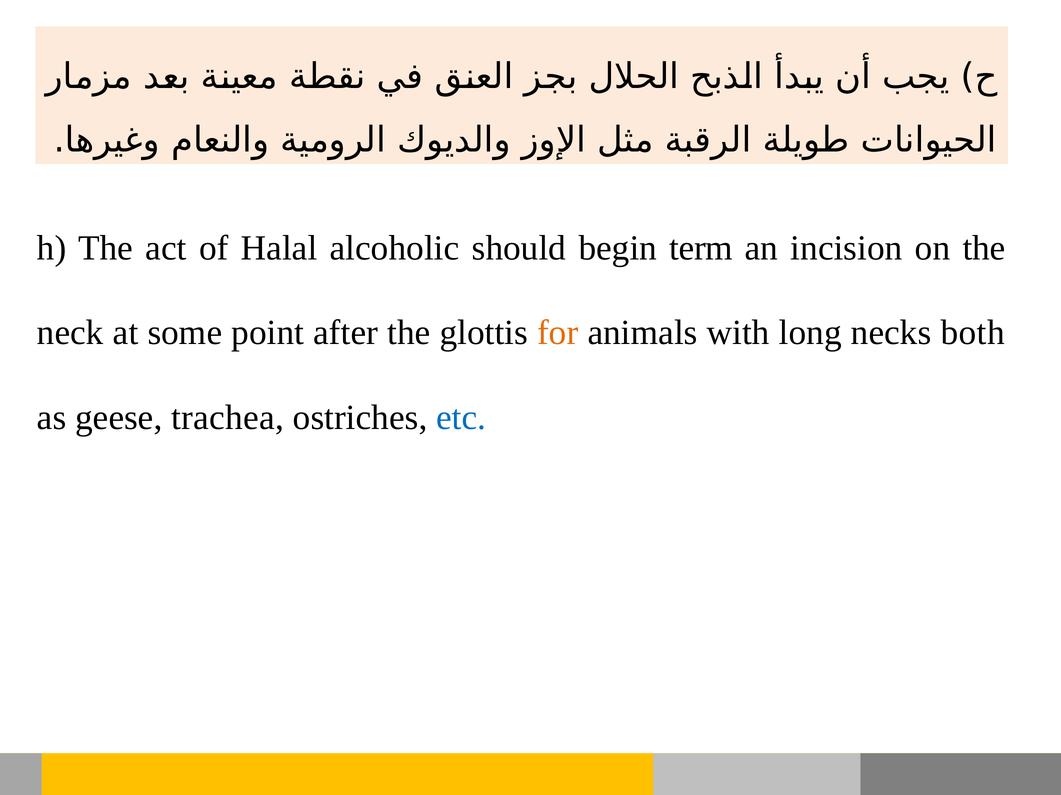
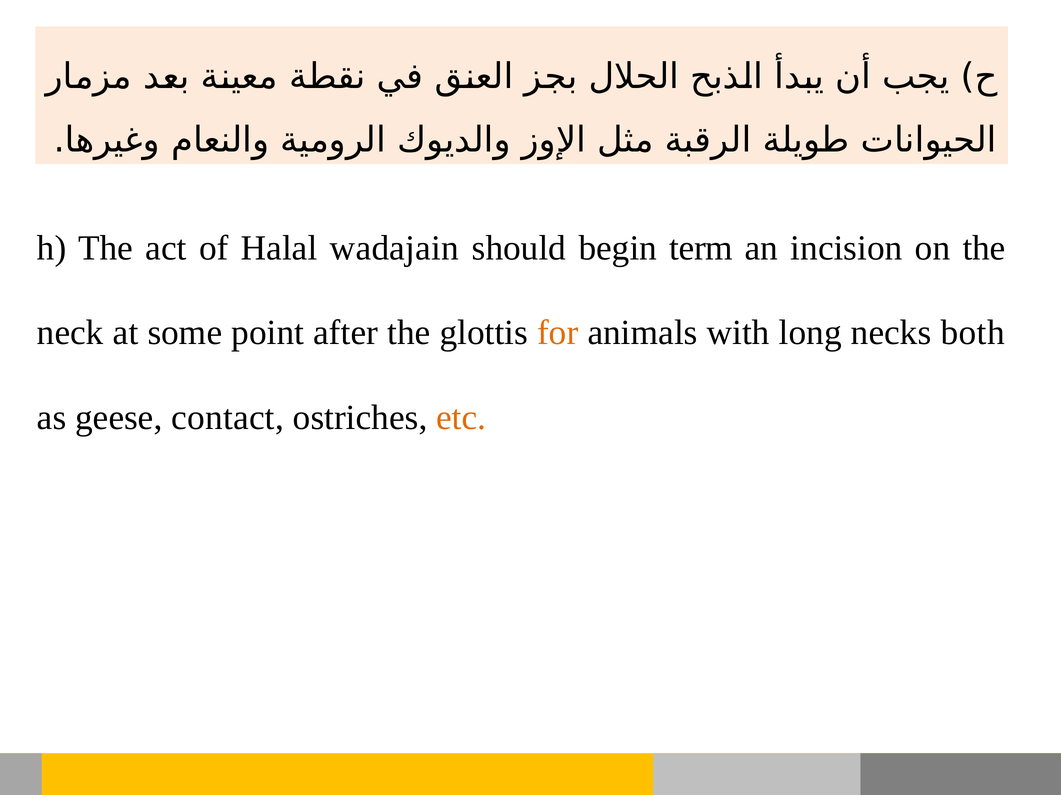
alcoholic: alcoholic -> wadajain
trachea: trachea -> contact
etc colour: blue -> orange
